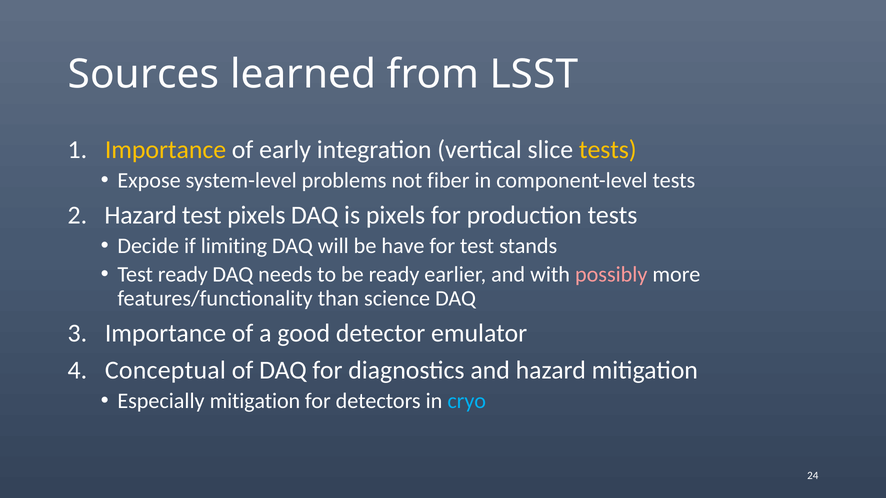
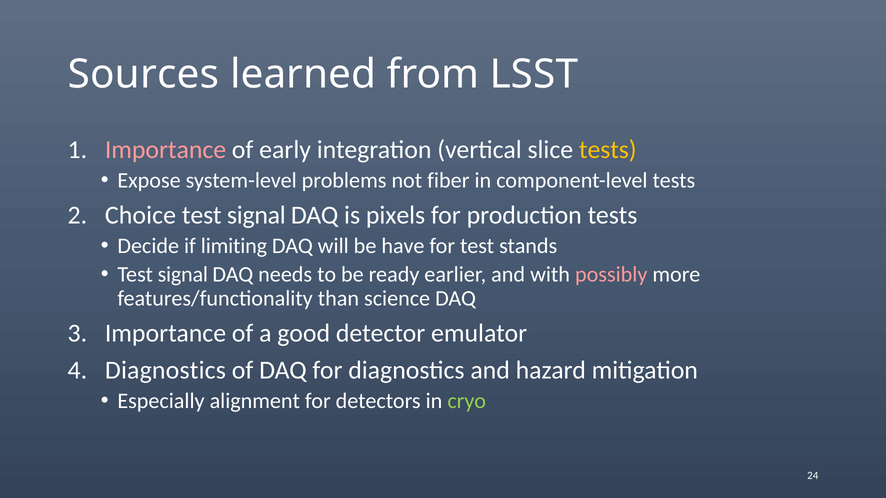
Importance at (166, 150) colour: yellow -> pink
Hazard at (141, 215): Hazard -> Choice
pixels at (256, 215): pixels -> signal
ready at (183, 275): ready -> signal
Conceptual at (165, 371): Conceptual -> Diagnostics
Especially mitigation: mitigation -> alignment
cryo colour: light blue -> light green
